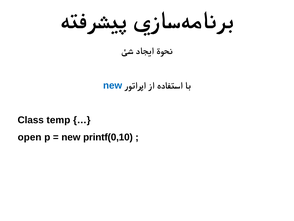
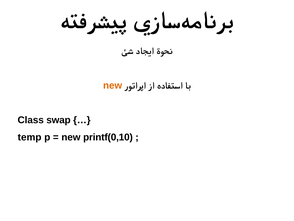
new at (113, 85) colour: blue -> orange
temp: temp -> swap
open: open -> temp
